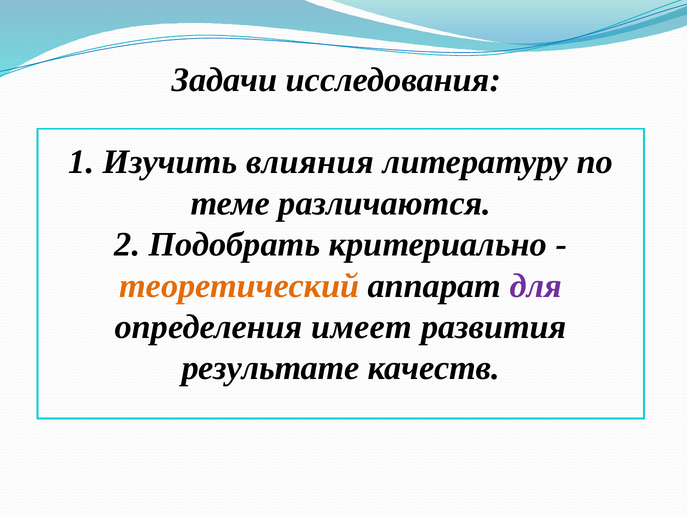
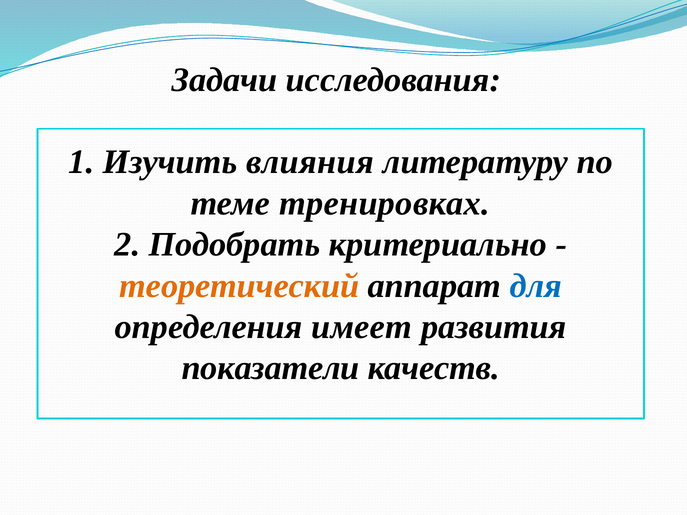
различаются: различаются -> тренировках
для colour: purple -> blue
результате: результате -> показатели
